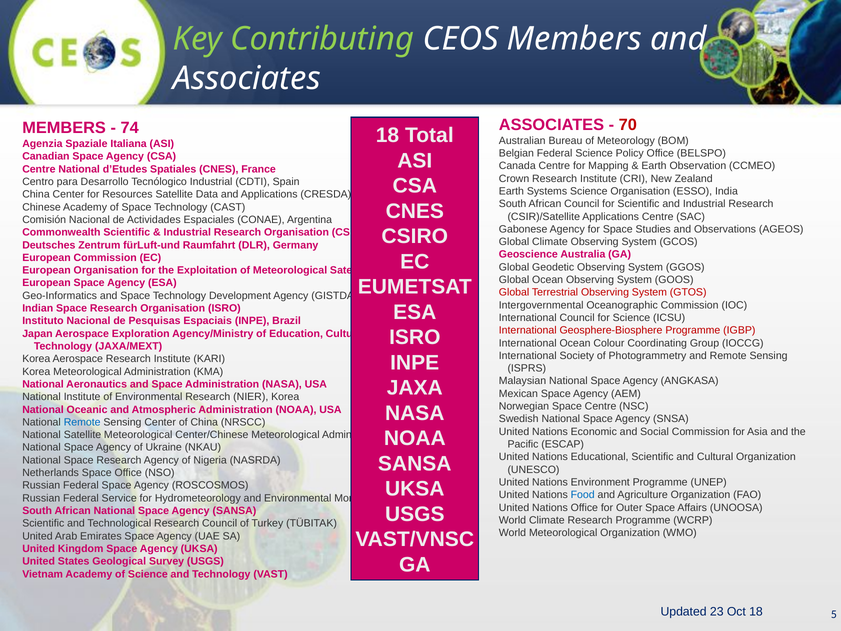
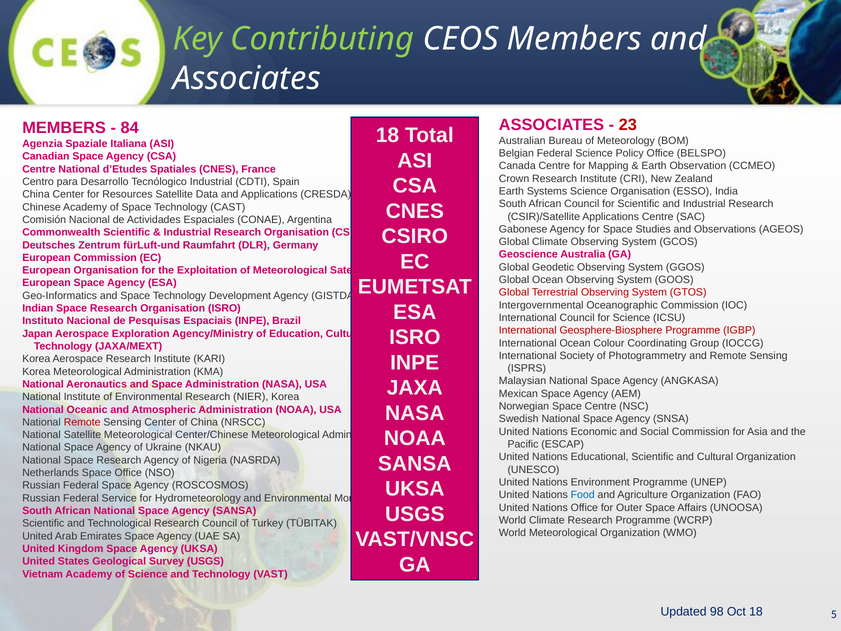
70: 70 -> 23
74: 74 -> 84
Remote at (82, 422) colour: blue -> red
23: 23 -> 98
